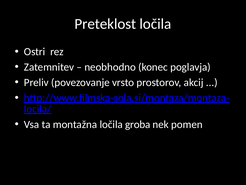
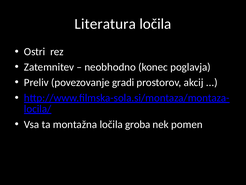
Preteklost: Preteklost -> Literatura
vrsto: vrsto -> gradi
